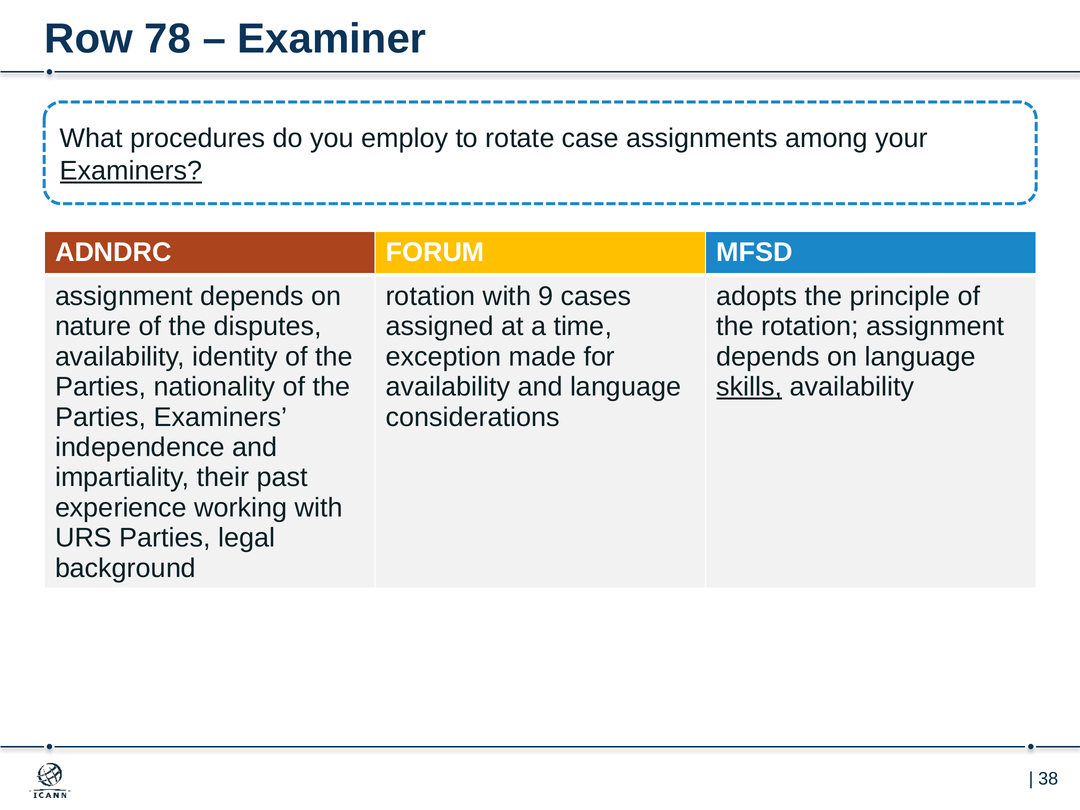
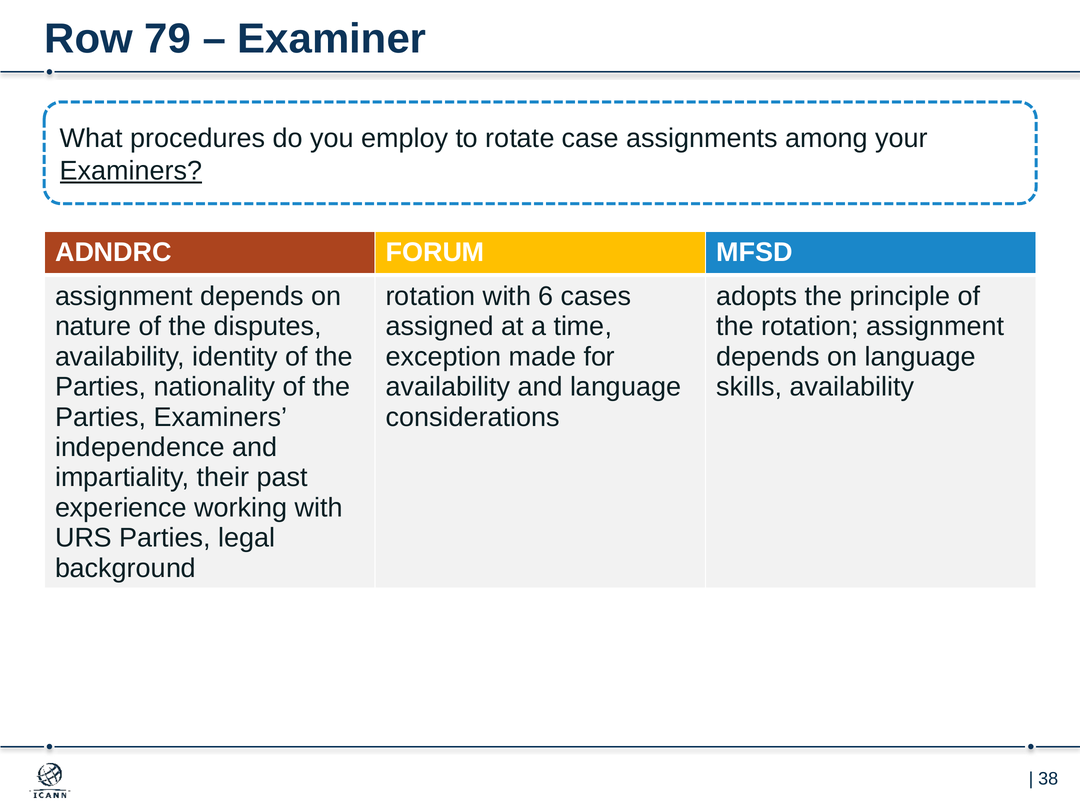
78: 78 -> 79
9: 9 -> 6
skills underline: present -> none
